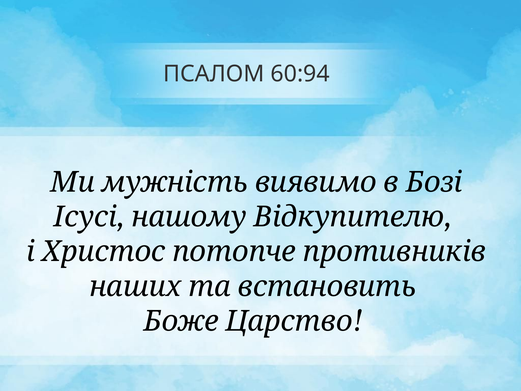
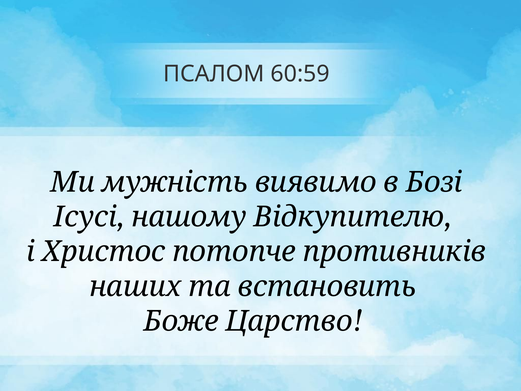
60:94: 60:94 -> 60:59
